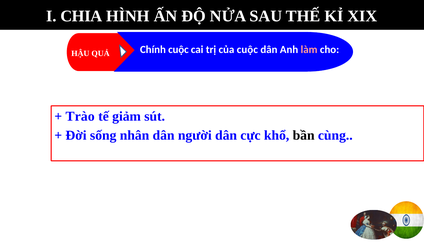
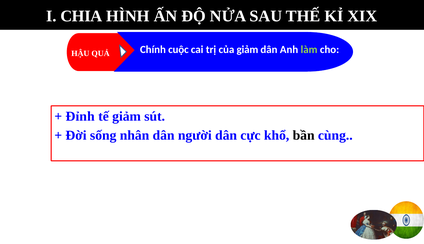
của cuộc: cuộc -> giảm
làm colour: pink -> light green
Trào: Trào -> Đỉnh
